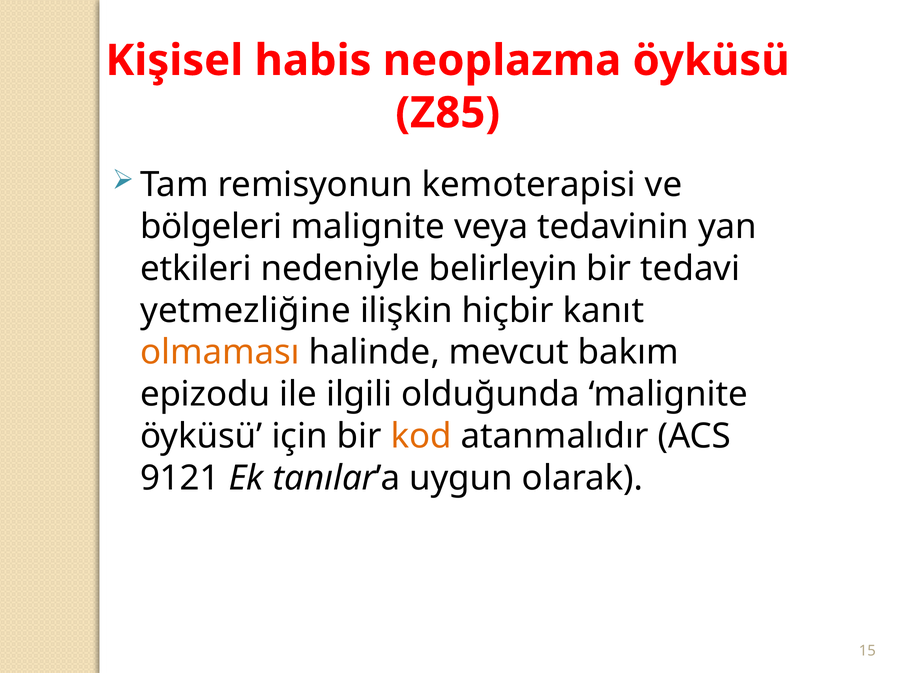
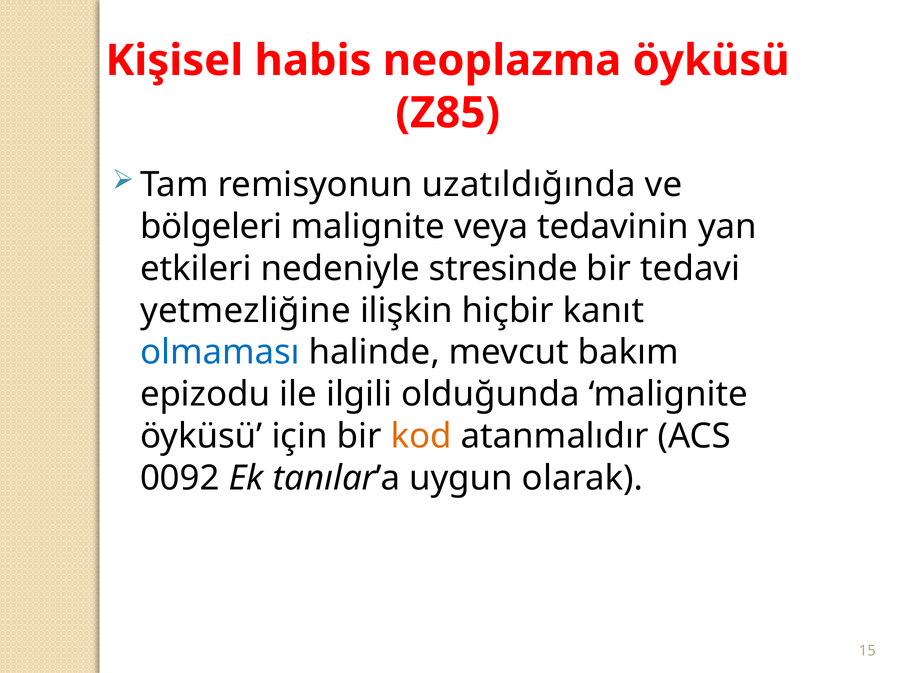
kemoterapisi: kemoterapisi -> uzatıldığında
belirleyin: belirleyin -> stresinde
olmaması colour: orange -> blue
9121: 9121 -> 0092
